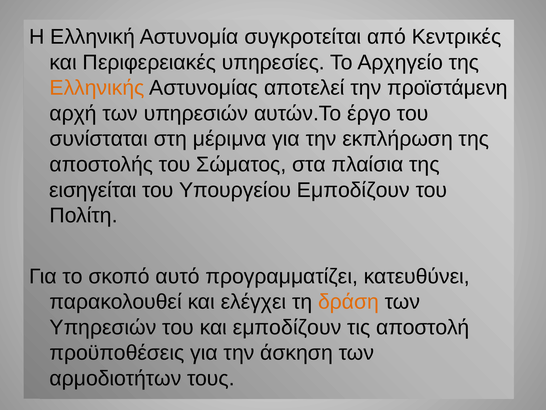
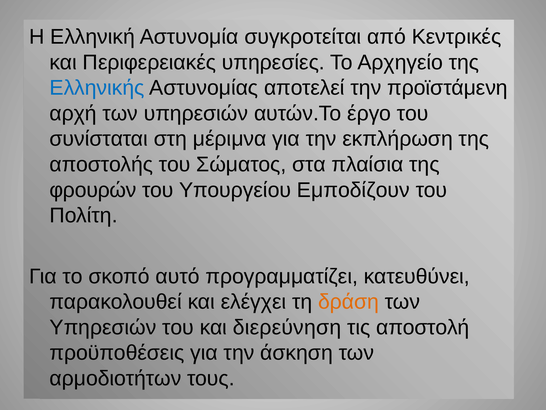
Ελληνικής colour: orange -> blue
εισηγείται: εισηγείται -> φρουρών
και εμποδίζουν: εμποδίζουν -> διερεύνηση
